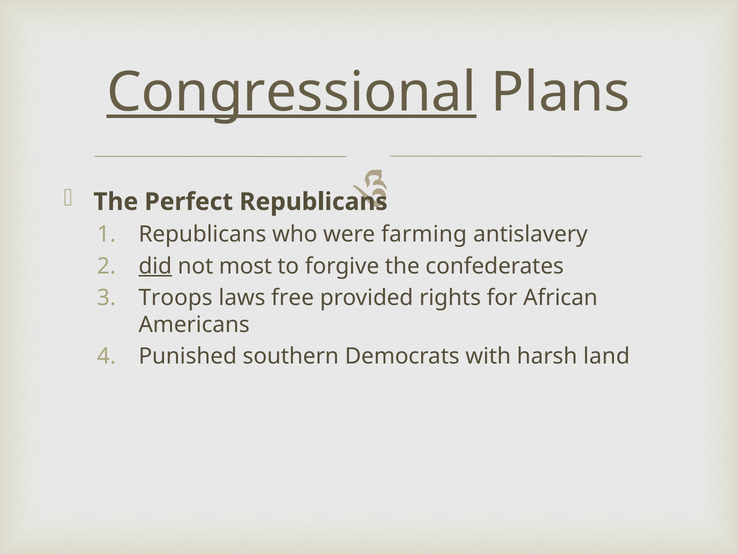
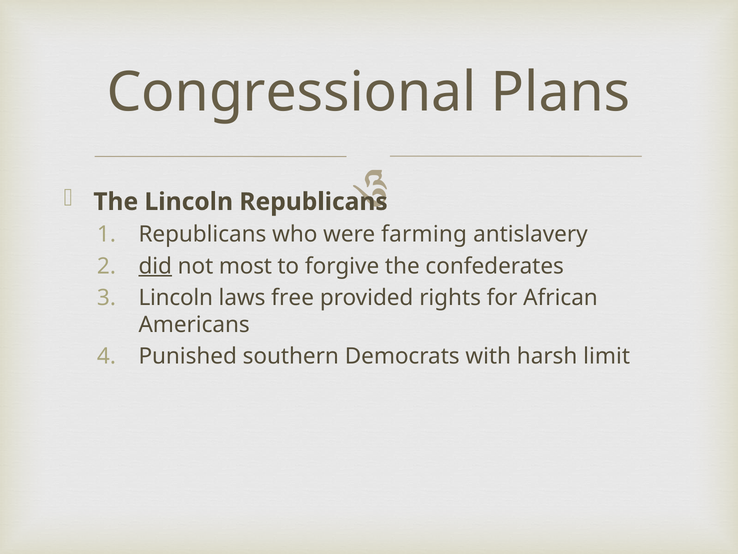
Congressional underline: present -> none
The Perfect: Perfect -> Lincoln
Troops at (176, 297): Troops -> Lincoln
land: land -> limit
